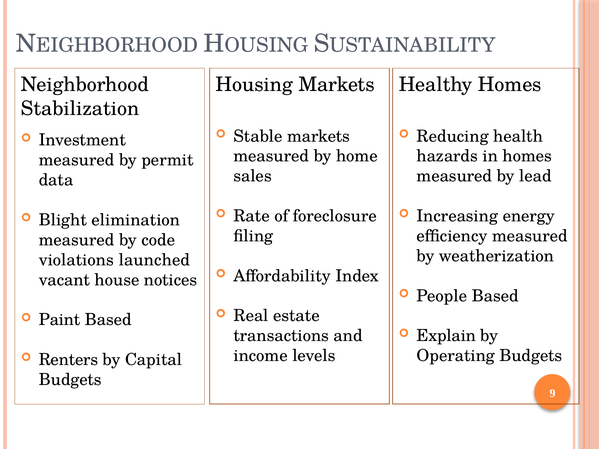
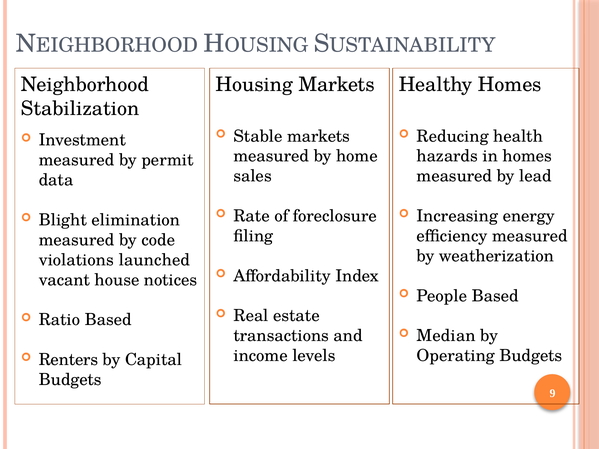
Paint: Paint -> Ratio
Explain: Explain -> Median
